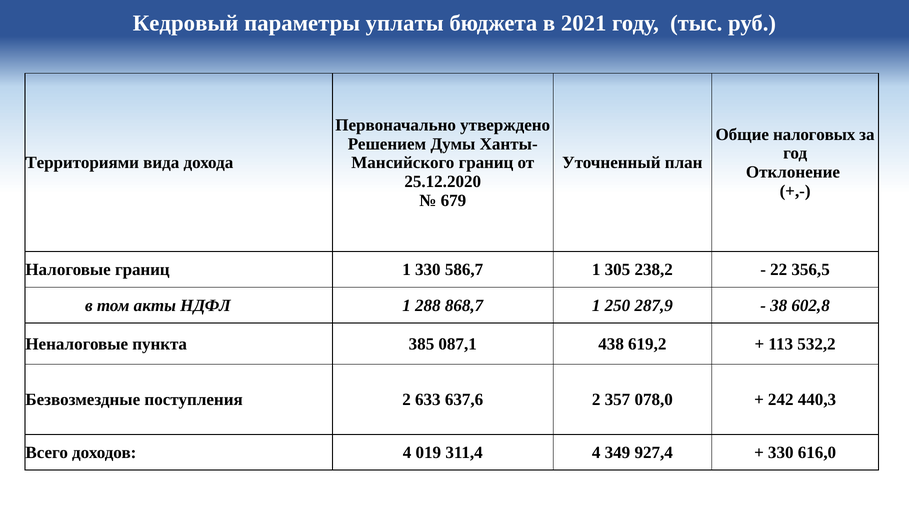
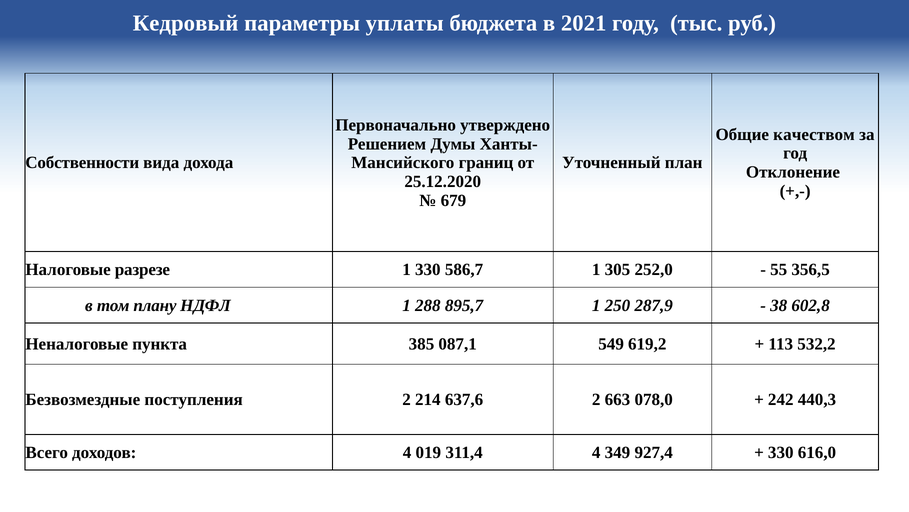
налоговых: налоговых -> качеством
Территориями: Территориями -> Собственности
Налоговые границ: границ -> разрезе
238,2: 238,2 -> 252,0
22: 22 -> 55
акты: акты -> плану
868,7: 868,7 -> 895,7
438: 438 -> 549
633: 633 -> 214
357: 357 -> 663
